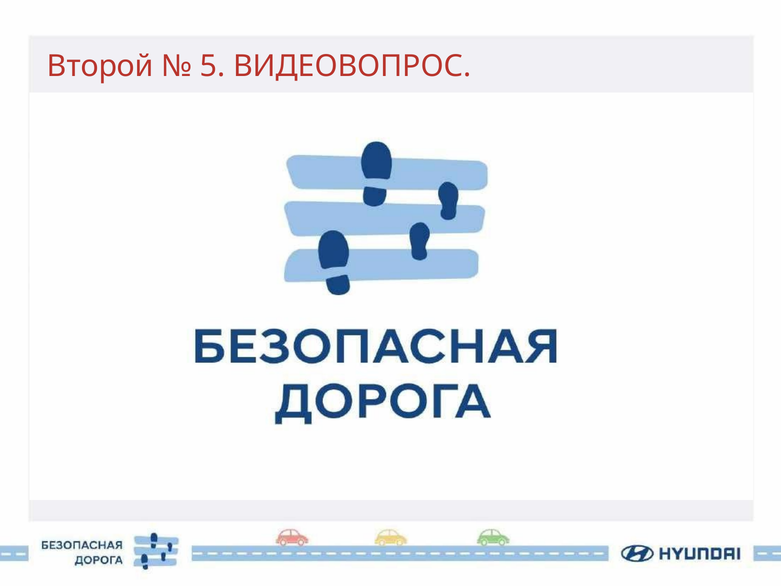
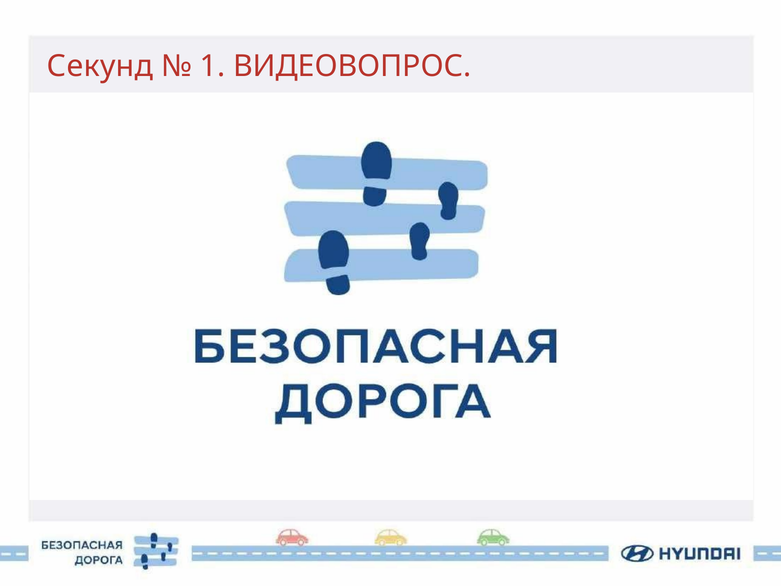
Второй: Второй -> Секунд
5: 5 -> 1
